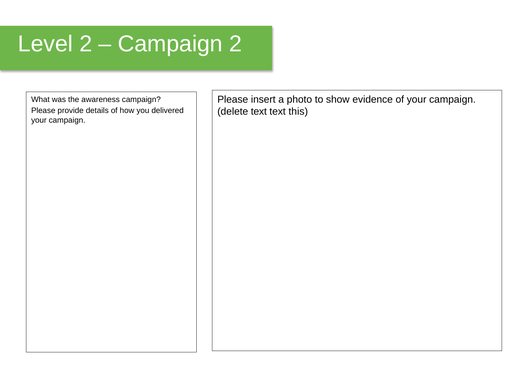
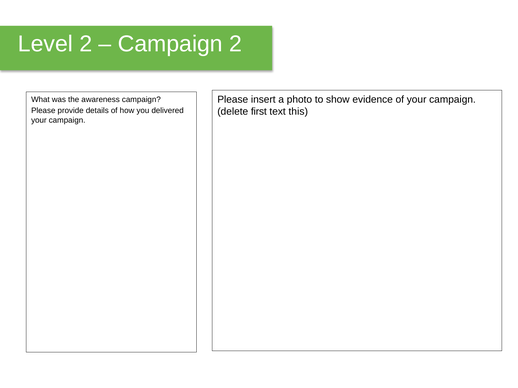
delete text: text -> first
